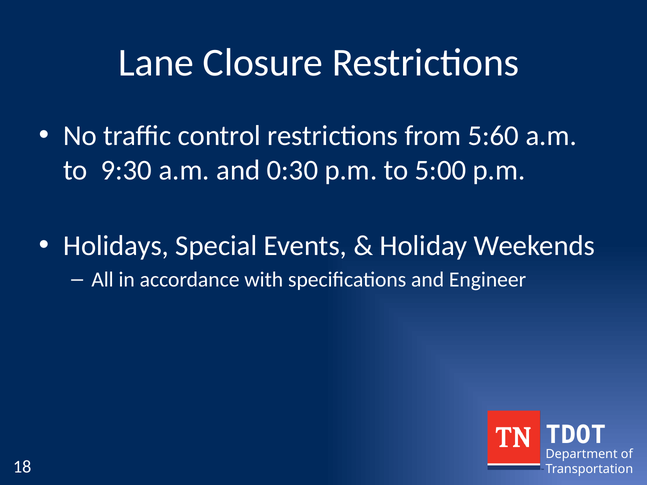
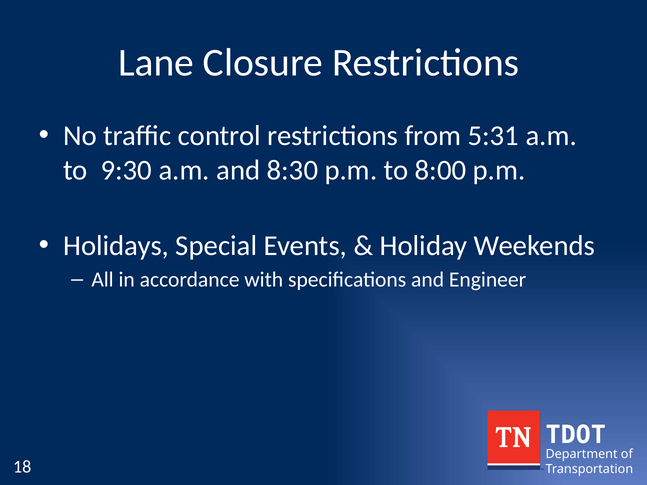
5:60: 5:60 -> 5:31
0:30: 0:30 -> 8:30
5:00: 5:00 -> 8:00
